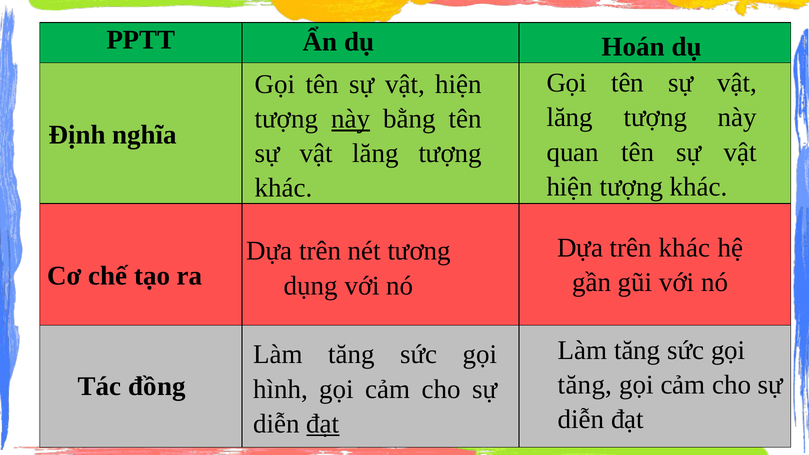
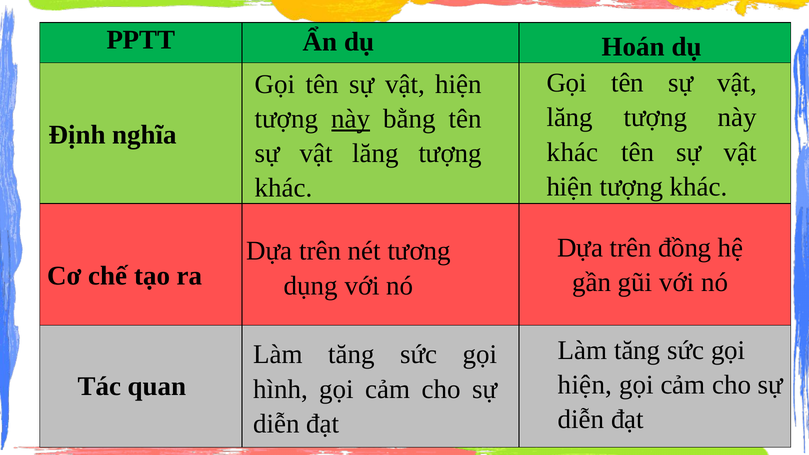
quan at (573, 152): quan -> khác
trên khác: khác -> đồng
tăng at (585, 385): tăng -> hiện
đồng: đồng -> quan
đạt at (323, 424) underline: present -> none
